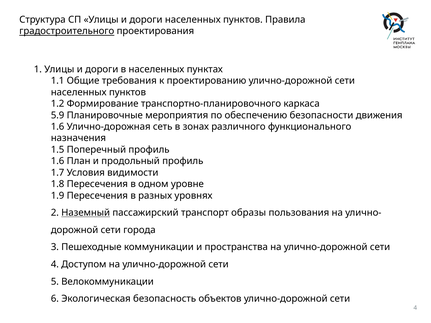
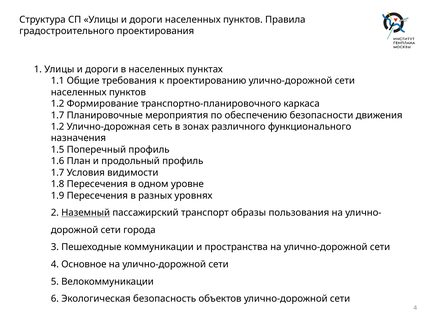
градостроительного underline: present -> none
5.9 at (58, 115): 5.9 -> 1.7
1.6 at (58, 127): 1.6 -> 1.2
Доступом: Доступом -> Основное
